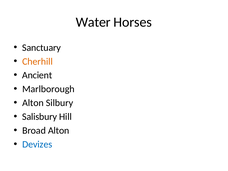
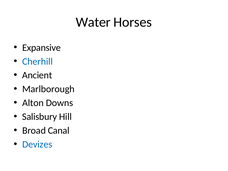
Sanctuary: Sanctuary -> Expansive
Cherhill colour: orange -> blue
Silbury: Silbury -> Downs
Broad Alton: Alton -> Canal
